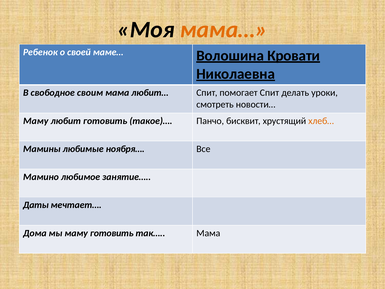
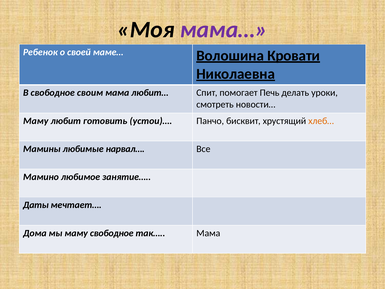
мама… colour: orange -> purple
помогает Спит: Спит -> Печь
такое)…: такое)… -> устои)…
ноября…: ноября… -> нарвал…
маму готовить: готовить -> свободное
